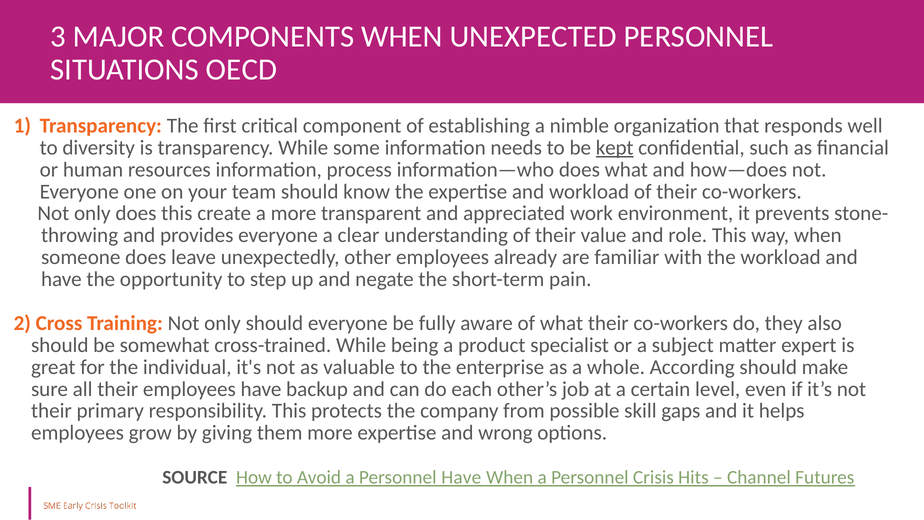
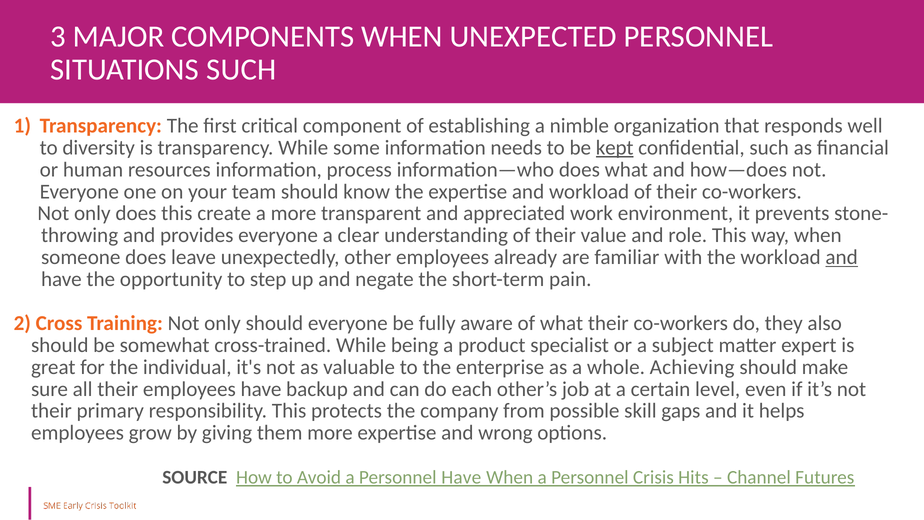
SITUATIONS OECD: OECD -> SUCH
and at (842, 257) underline: none -> present
According: According -> Achieving
